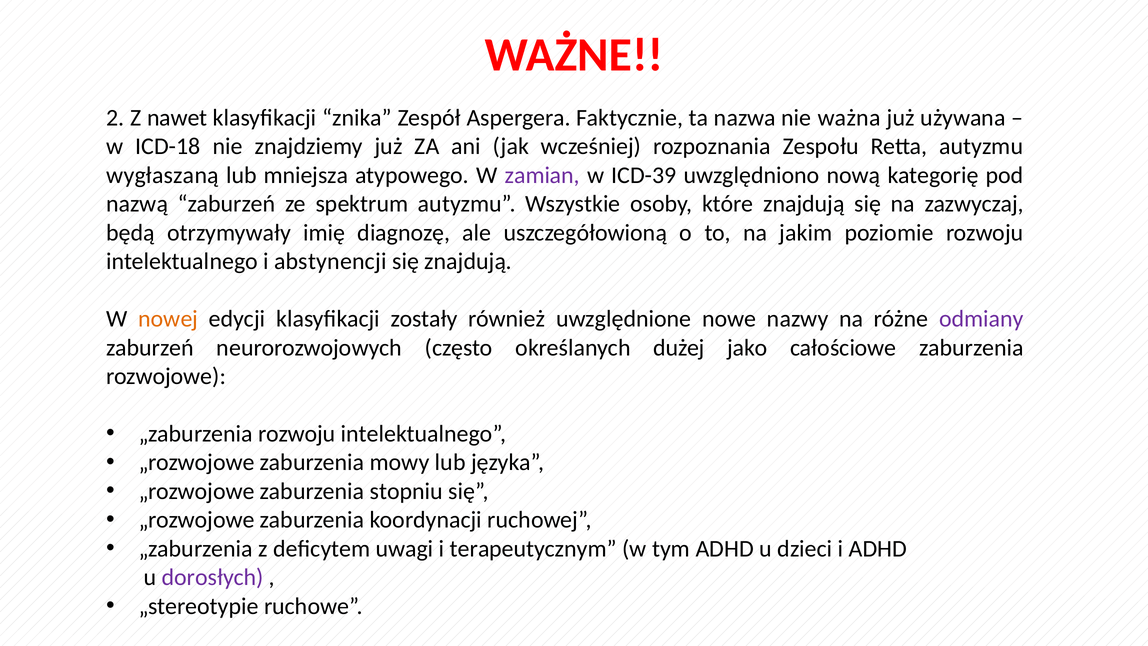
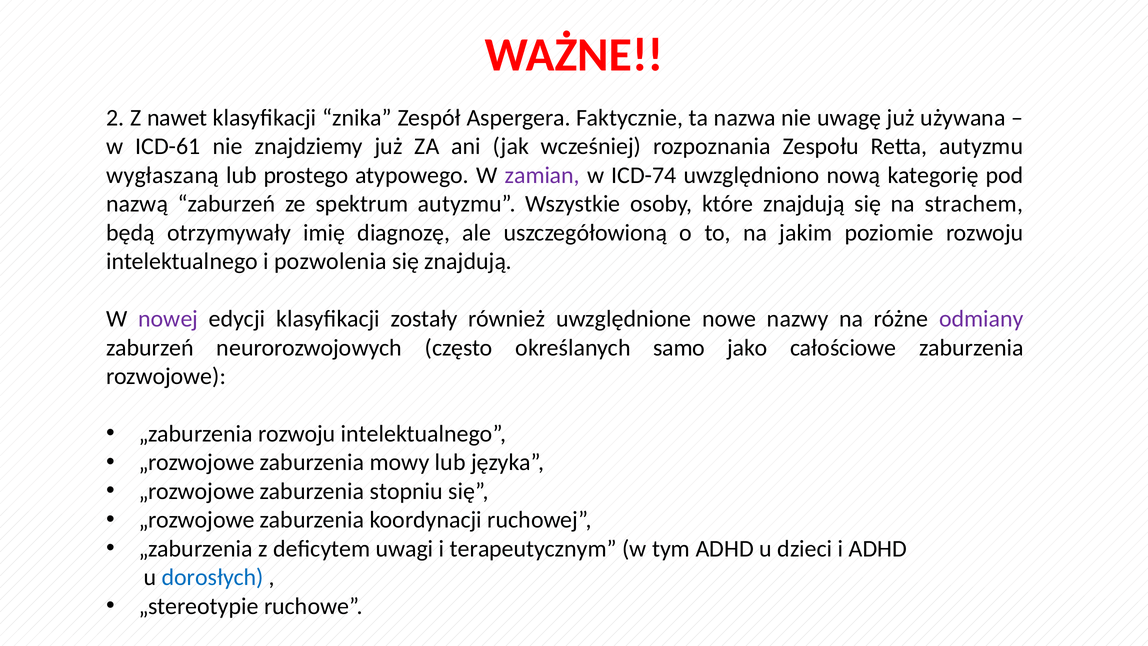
ważna: ważna -> uwagę
ICD-18: ICD-18 -> ICD-61
mniejsza: mniejsza -> prostego
ICD-39: ICD-39 -> ICD-74
zazwyczaj: zazwyczaj -> strachem
abstynencji: abstynencji -> pozwolenia
nowej colour: orange -> purple
dużej: dużej -> samo
dorosłych colour: purple -> blue
